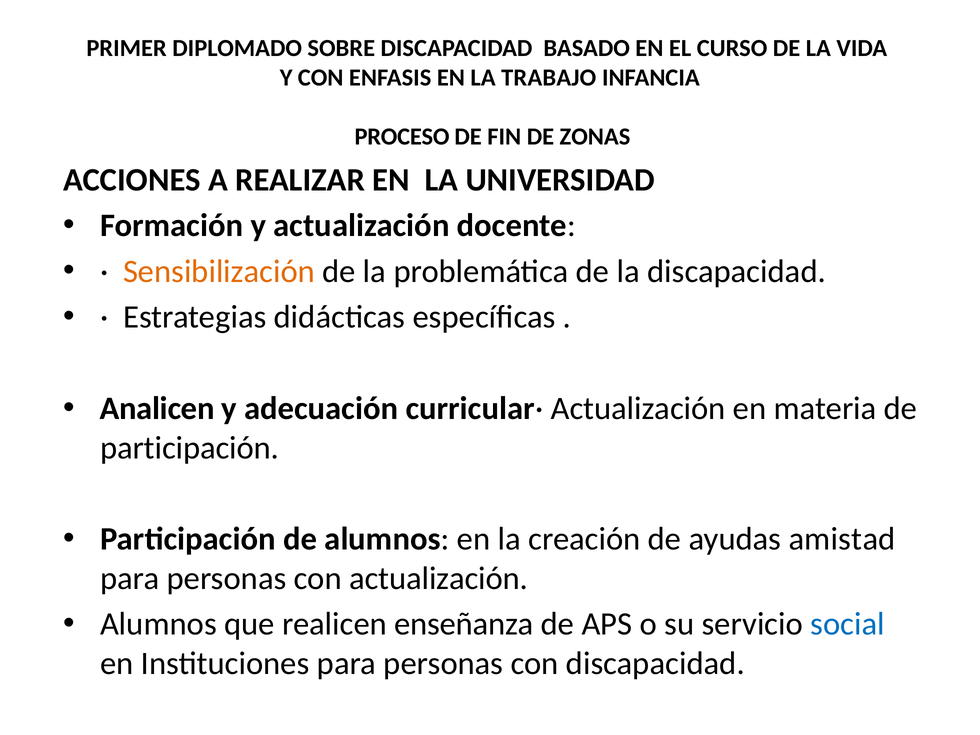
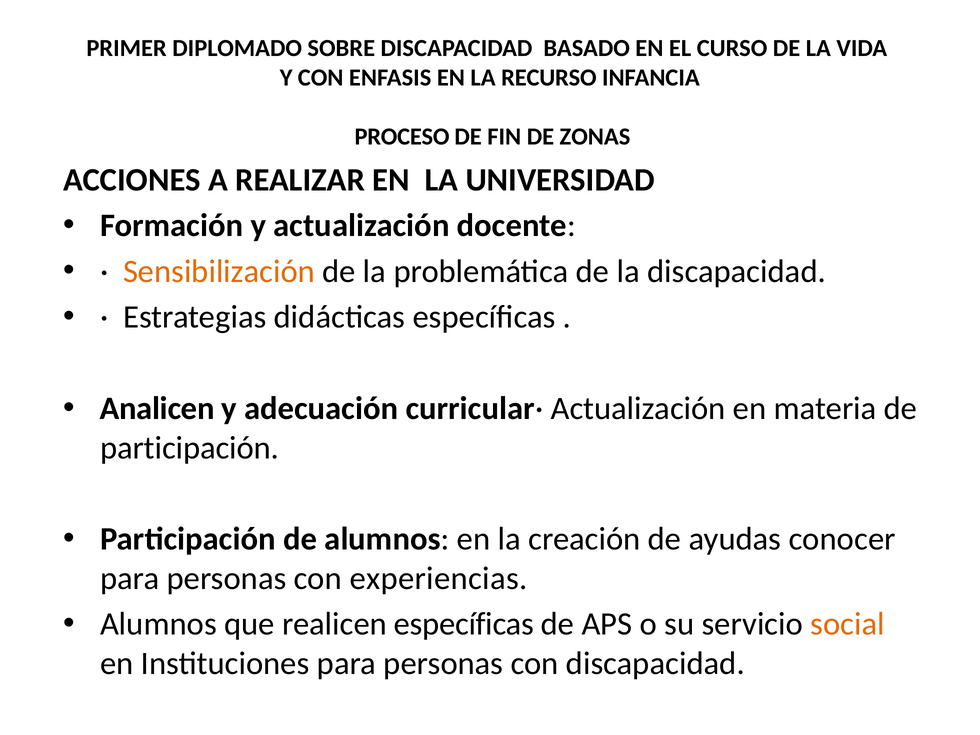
TRABAJO: TRABAJO -> RECURSO
amistad: amistad -> conocer
con actualización: actualización -> experiencias
realicen enseñanza: enseñanza -> específicas
social colour: blue -> orange
